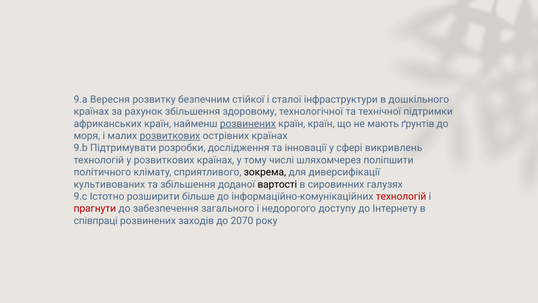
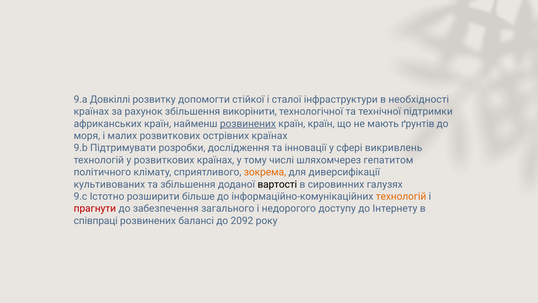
Вересня: Вересня -> Довкіллі
безпечним: безпечним -> допомогти
дошкільного: дошкільного -> необхідності
здоровому: здоровому -> викорінити
розвиткових at (170, 136) underline: present -> none
поліпшити: поліпшити -> гепатитом
зокрема colour: black -> orange
технологій at (401, 196) colour: red -> orange
заходів: заходів -> балансі
2070: 2070 -> 2092
